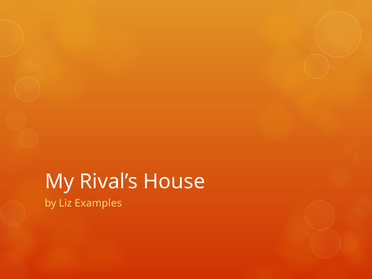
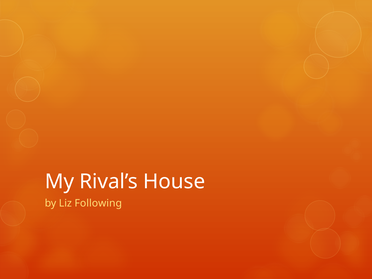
Examples: Examples -> Following
